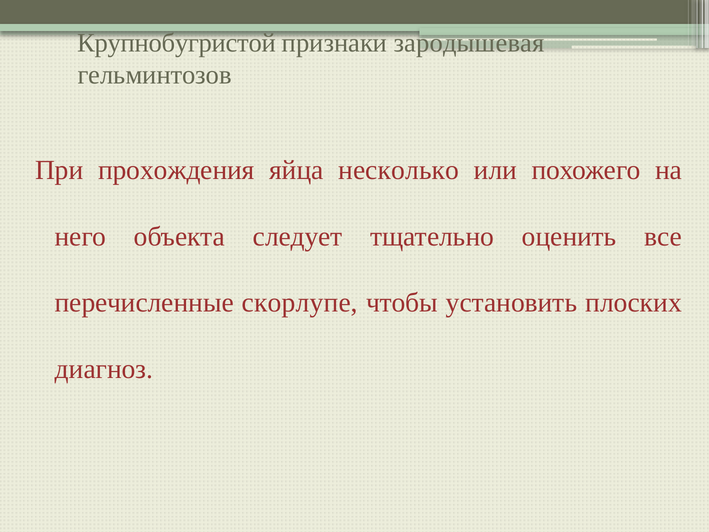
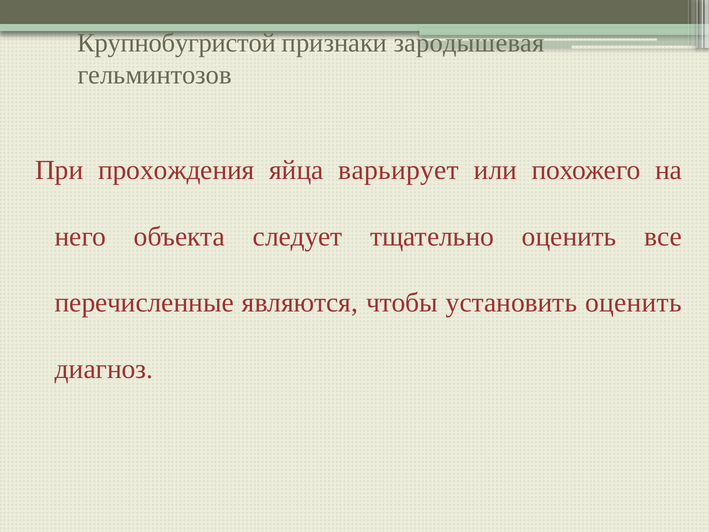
несколько: несколько -> варьирует
скорлупе: скорлупе -> являются
установить плоских: плоских -> оценить
